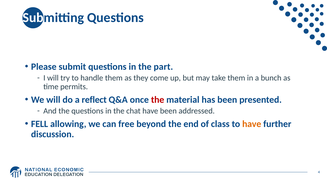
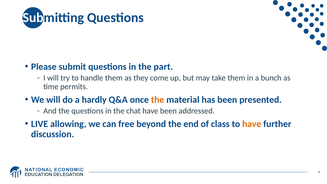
reflect: reflect -> hardly
the at (158, 100) colour: red -> orange
FELL: FELL -> LIVE
